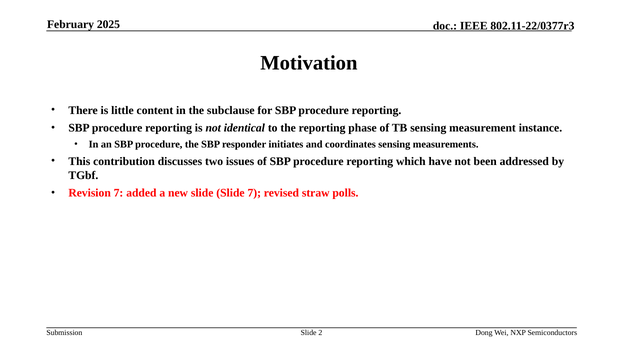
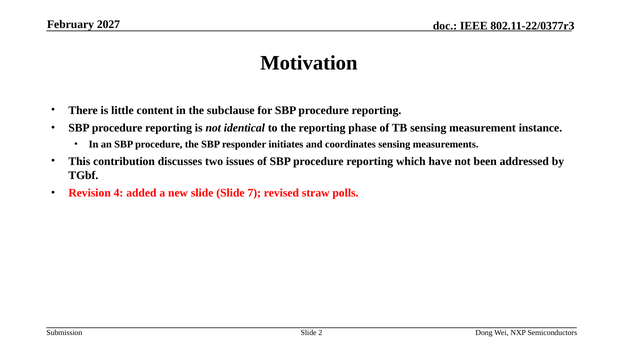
2025: 2025 -> 2027
Revision 7: 7 -> 4
